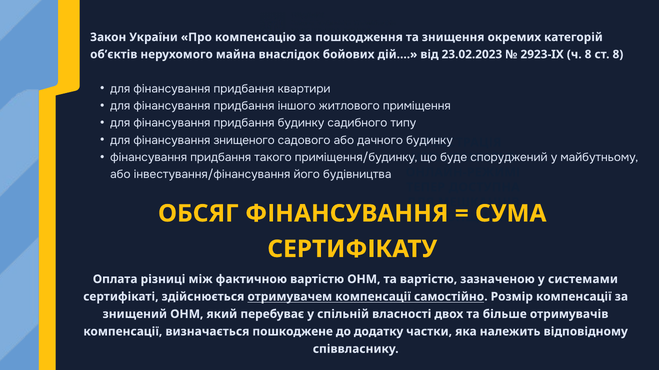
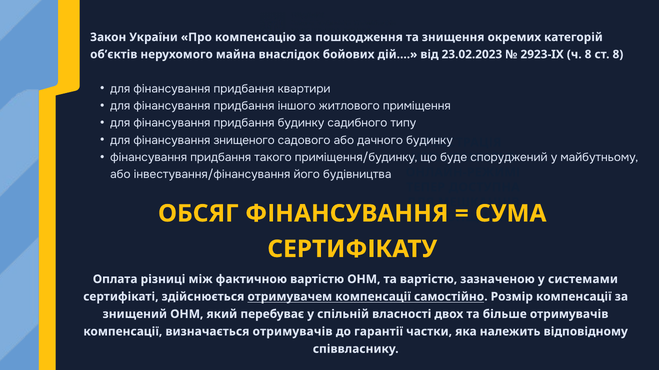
визначається пошкоджене: пошкоджене -> отримувачів
додатку: додатку -> гарантії
